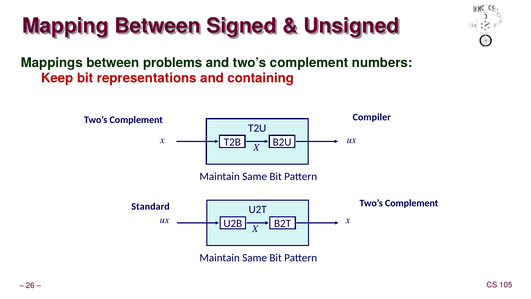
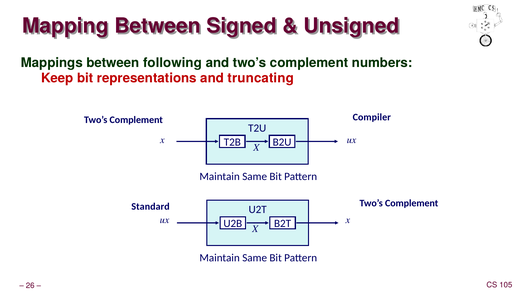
problems: problems -> following
containing: containing -> truncating
